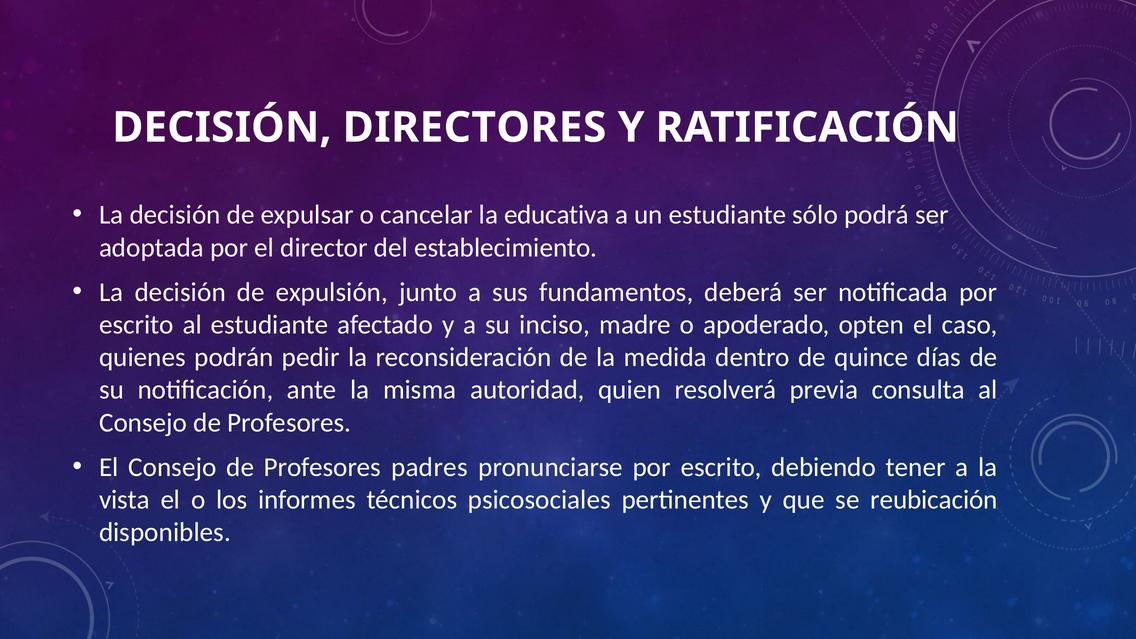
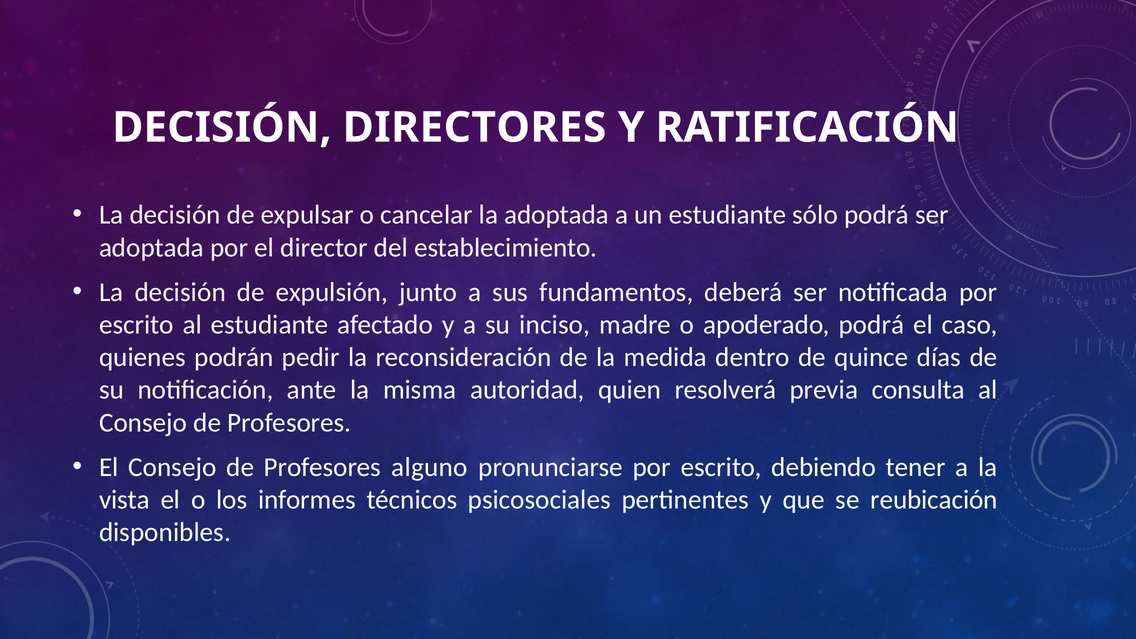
la educativa: educativa -> adoptada
apoderado opten: opten -> podrá
padres: padres -> alguno
